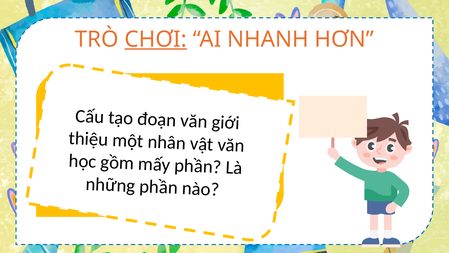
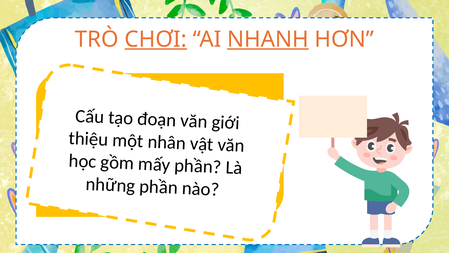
NHANH underline: none -> present
